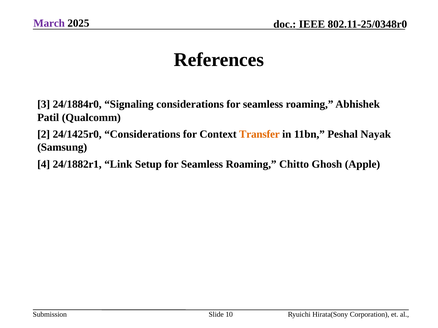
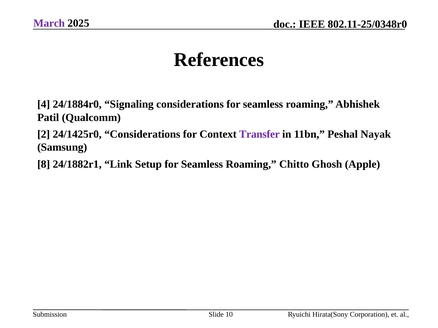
3: 3 -> 4
Transfer colour: orange -> purple
4: 4 -> 8
